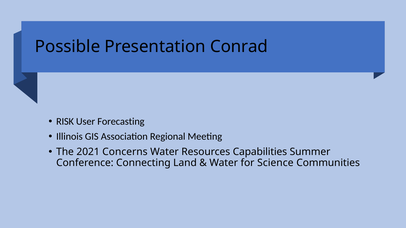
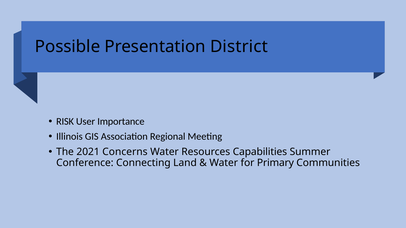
Conrad: Conrad -> District
Forecasting: Forecasting -> Importance
Science: Science -> Primary
